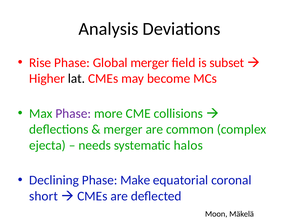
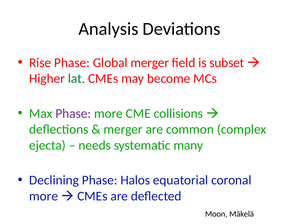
lat colour: black -> green
halos: halos -> many
Make: Make -> Halos
short at (44, 196): short -> more
